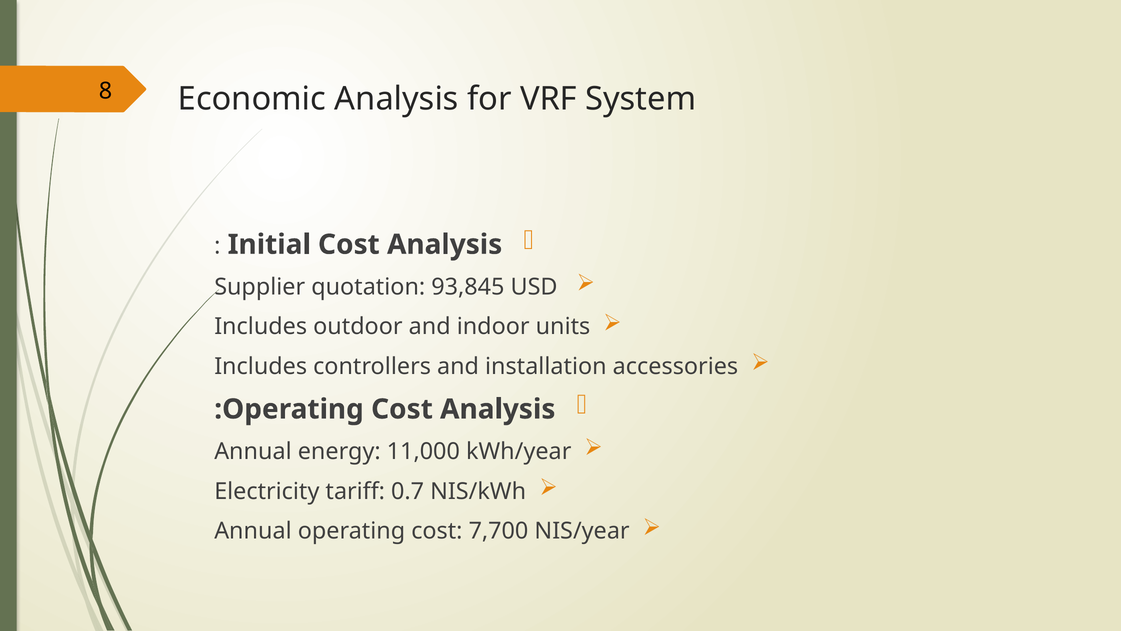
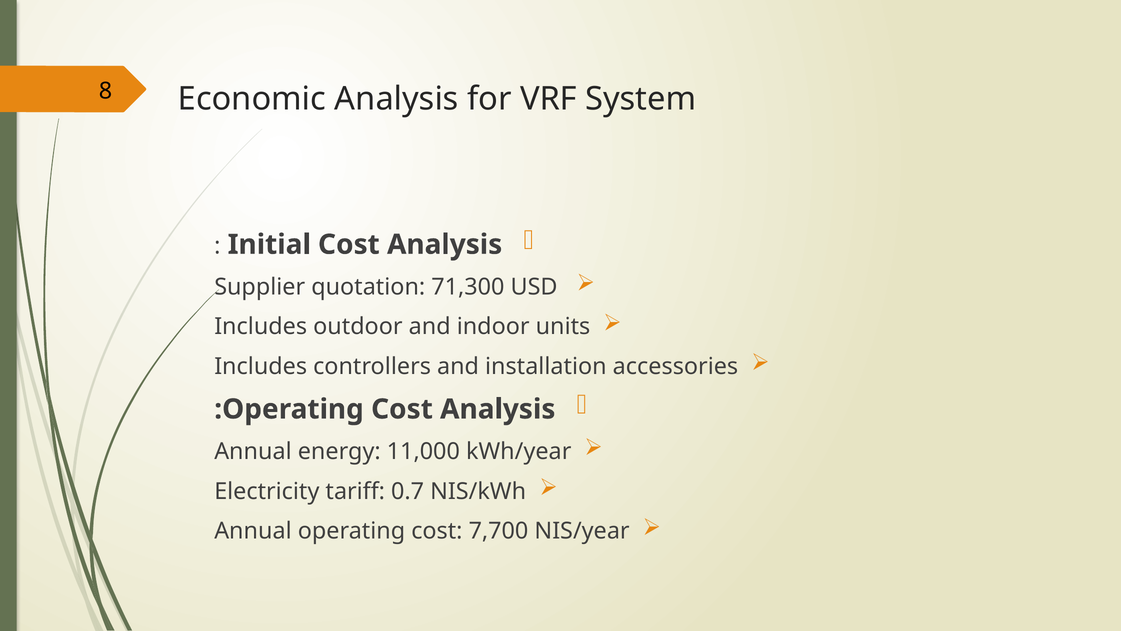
93,845: 93,845 -> 71,300
